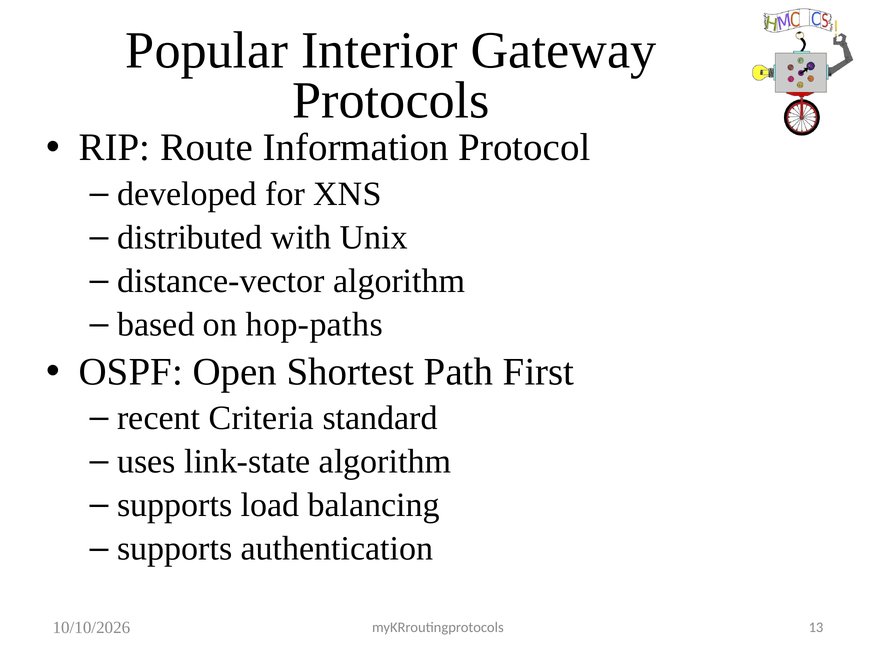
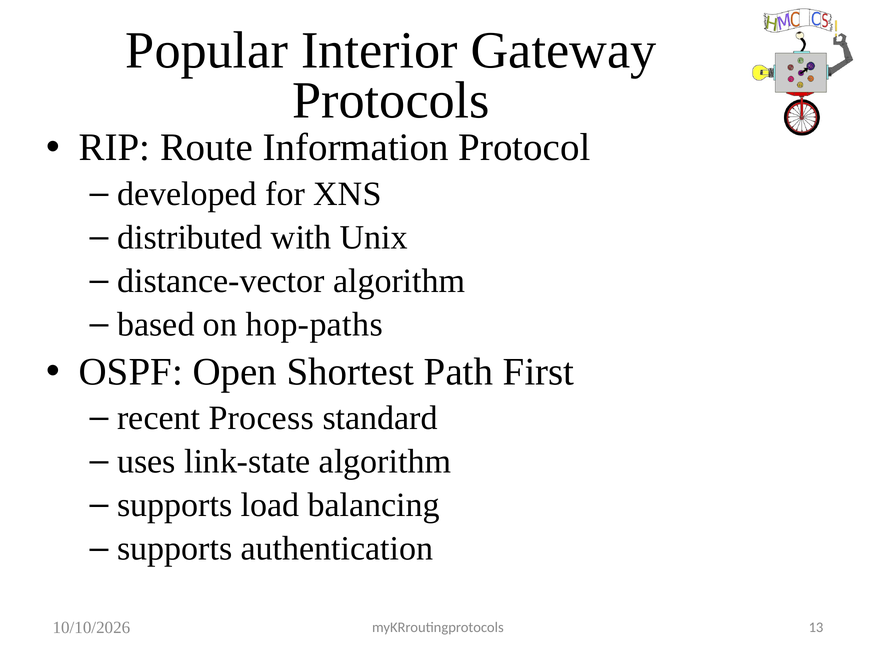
Criteria: Criteria -> Process
